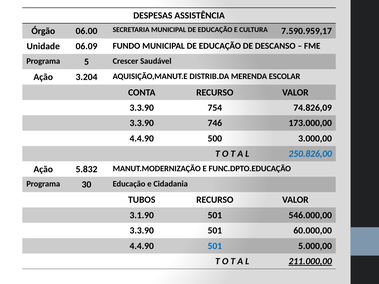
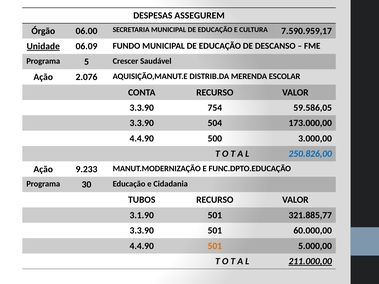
ASSISTÊNCIA: ASSISTÊNCIA -> ASSEGUREM
Unidade underline: none -> present
3.204: 3.204 -> 2.076
74.826,09: 74.826,09 -> 59.586,05
746: 746 -> 504
5.832: 5.832 -> 9.233
546.000,00: 546.000,00 -> 321.885,77
501 at (215, 246) colour: blue -> orange
